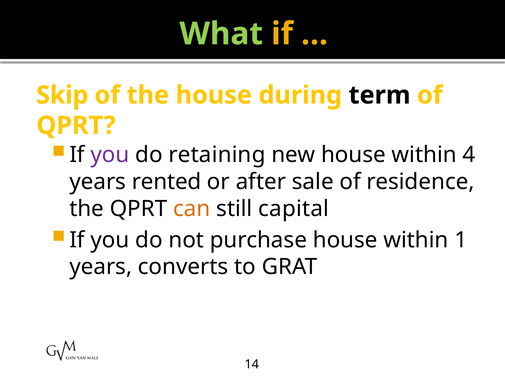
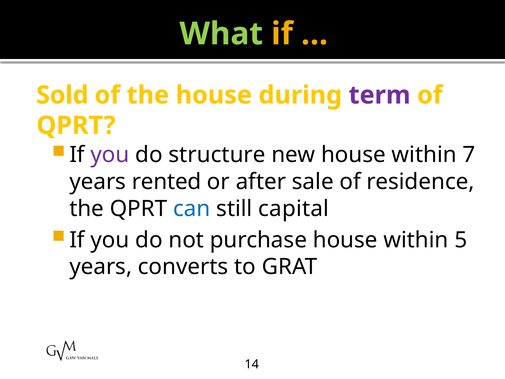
Skip: Skip -> Sold
term colour: black -> purple
retaining: retaining -> structure
4: 4 -> 7
can colour: orange -> blue
1: 1 -> 5
